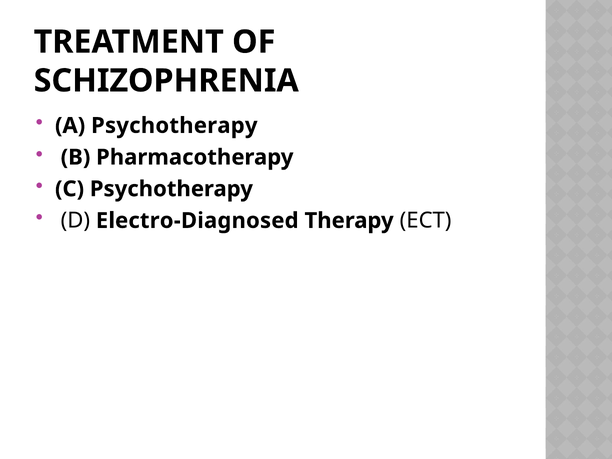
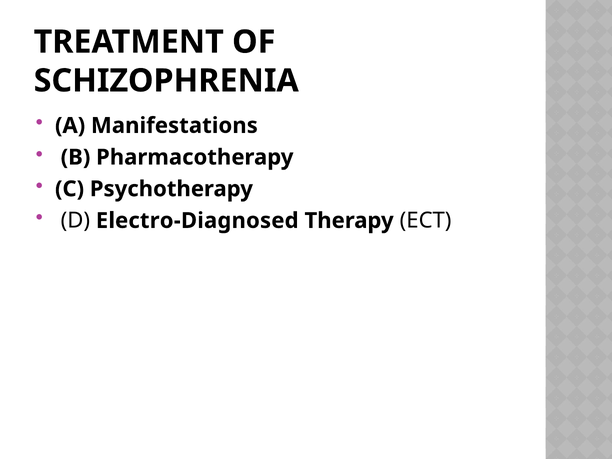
A Psychotherapy: Psychotherapy -> Manifestations
